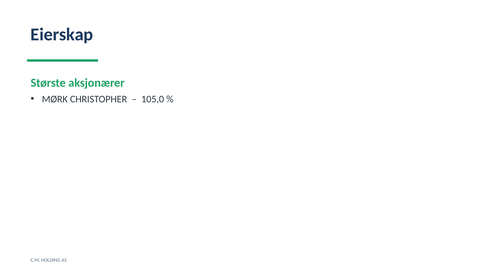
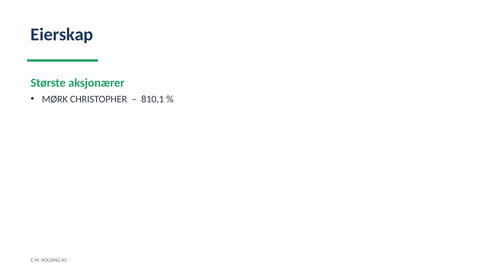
105,0: 105,0 -> 810,1
